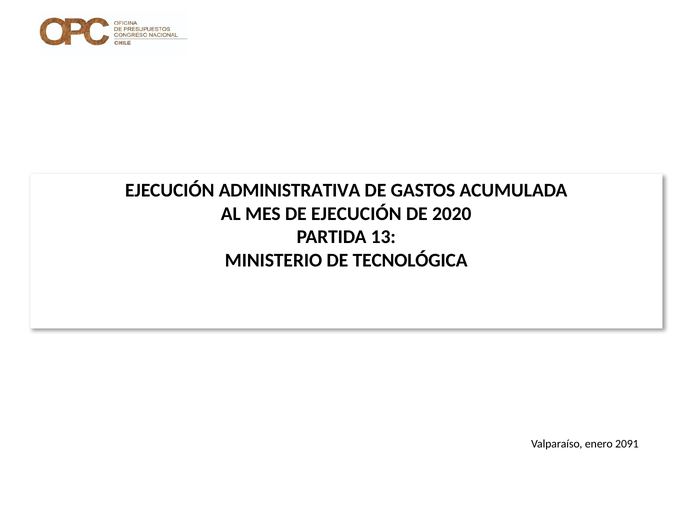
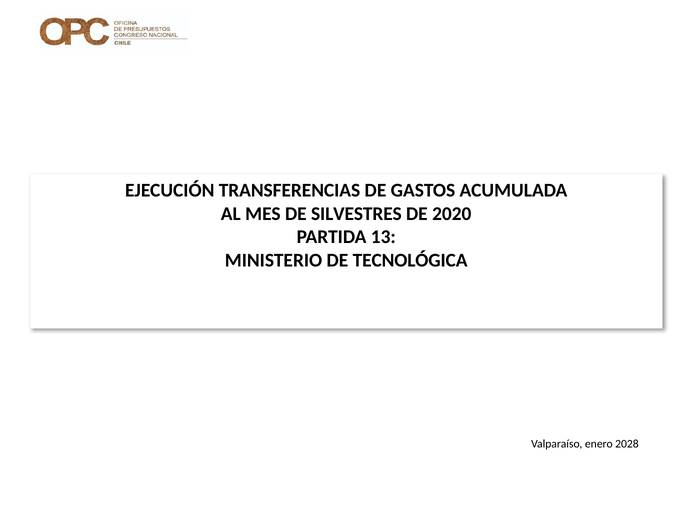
ADMINISTRATIVA: ADMINISTRATIVA -> TRANSFERENCIAS
DE EJECUCIÓN: EJECUCIÓN -> SILVESTRES
2091: 2091 -> 2028
